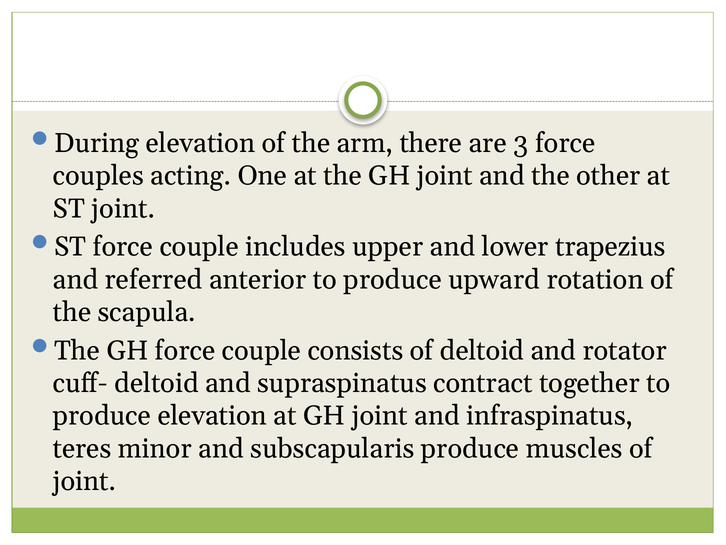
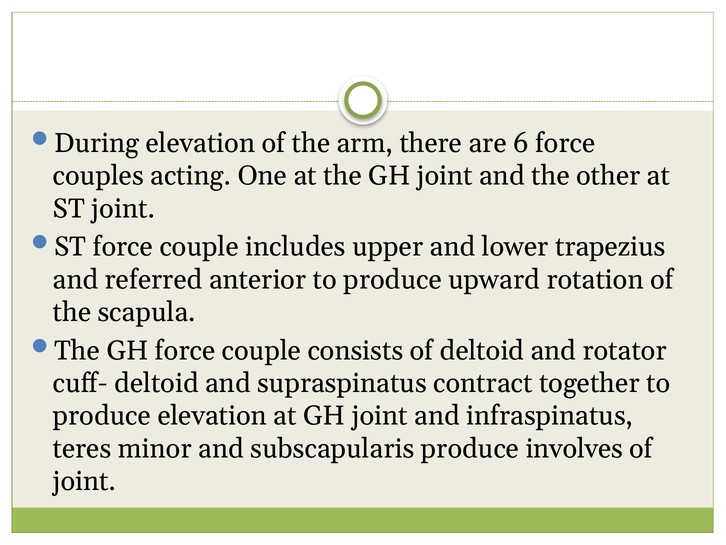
3: 3 -> 6
muscles: muscles -> involves
